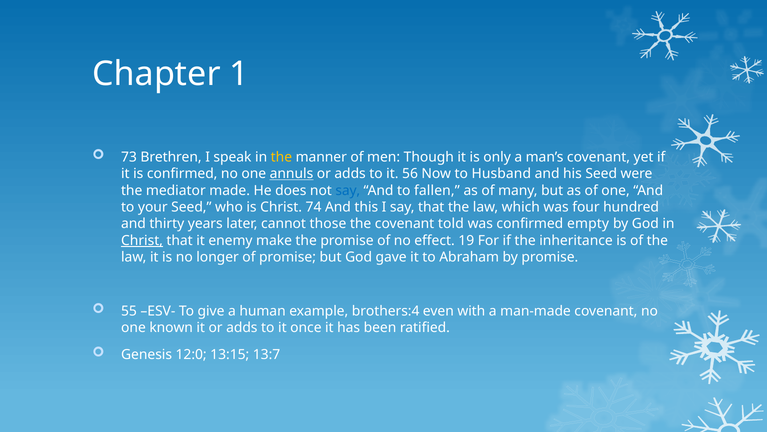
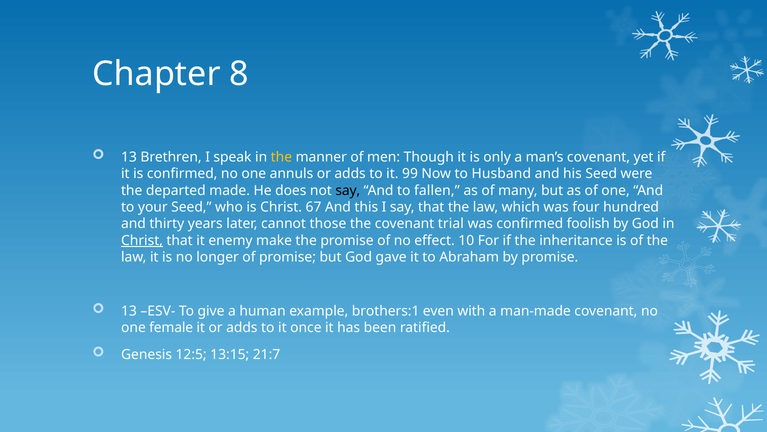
1: 1 -> 8
73 at (129, 157): 73 -> 13
annuls underline: present -> none
56: 56 -> 99
mediator: mediator -> departed
say at (348, 190) colour: blue -> black
74: 74 -> 67
told: told -> trial
empty: empty -> foolish
19: 19 -> 10
55 at (129, 311): 55 -> 13
brothers:4: brothers:4 -> brothers:1
known: known -> female
12:0: 12:0 -> 12:5
13:7: 13:7 -> 21:7
